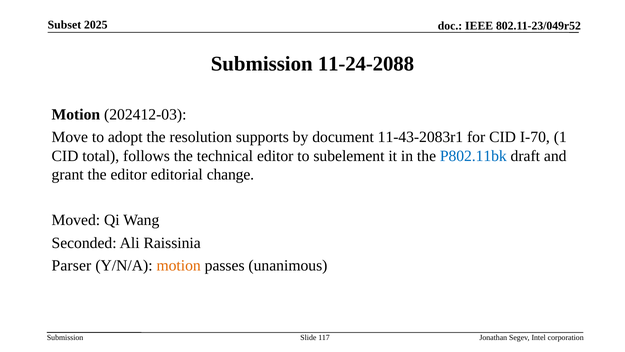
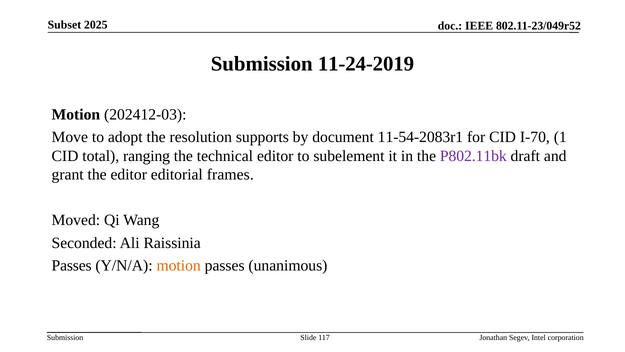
11-24-2088: 11-24-2088 -> 11-24-2019
11-43-2083r1: 11-43-2083r1 -> 11-54-2083r1
follows: follows -> ranging
P802.11bk colour: blue -> purple
change: change -> frames
Parser at (71, 265): Parser -> Passes
